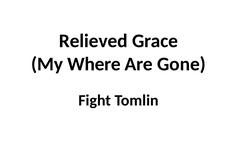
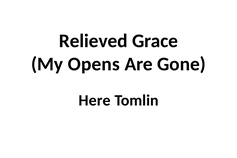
Where: Where -> Opens
Fight: Fight -> Here
